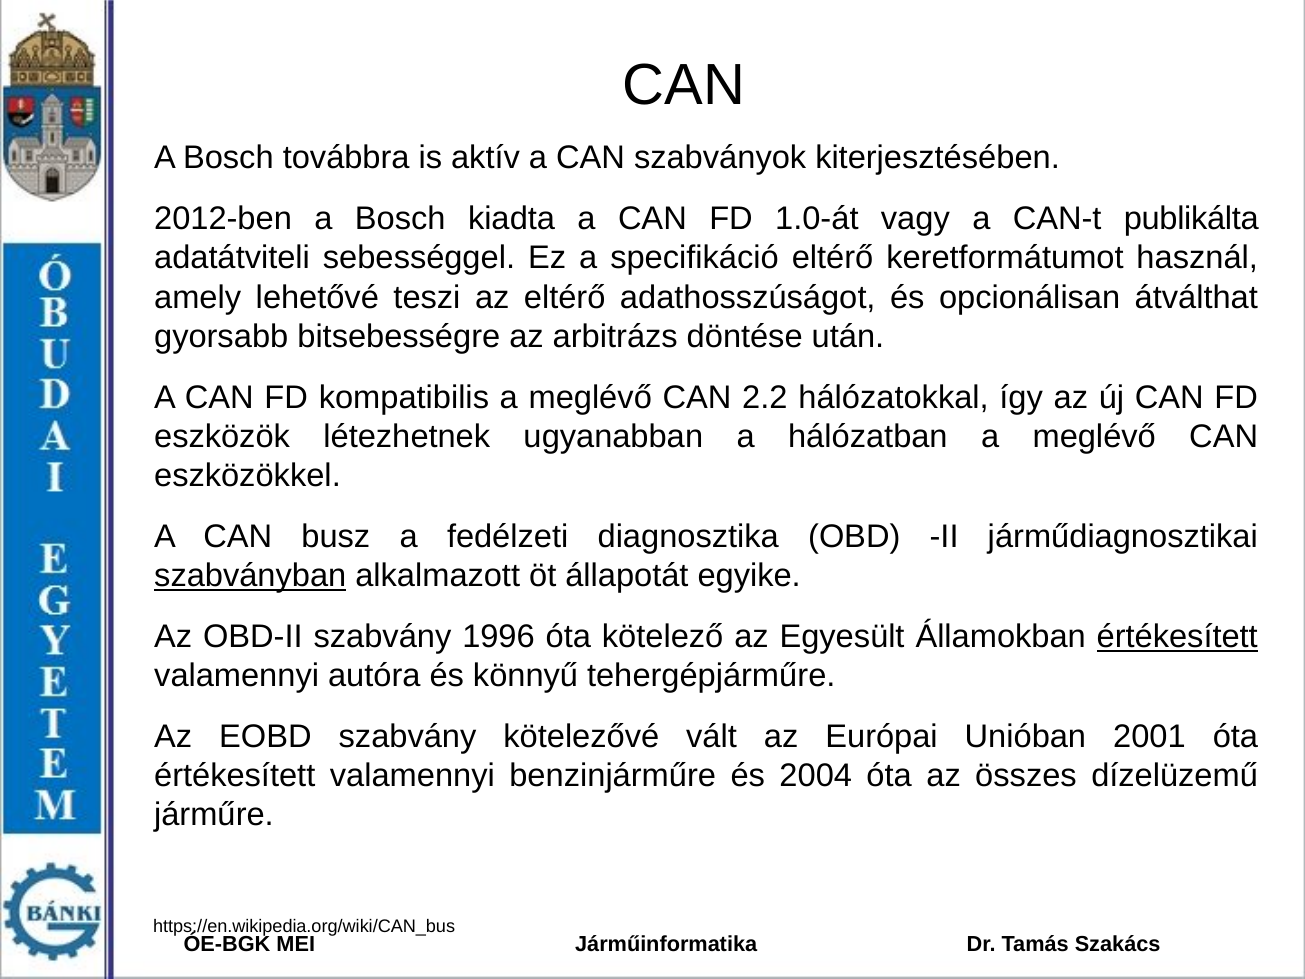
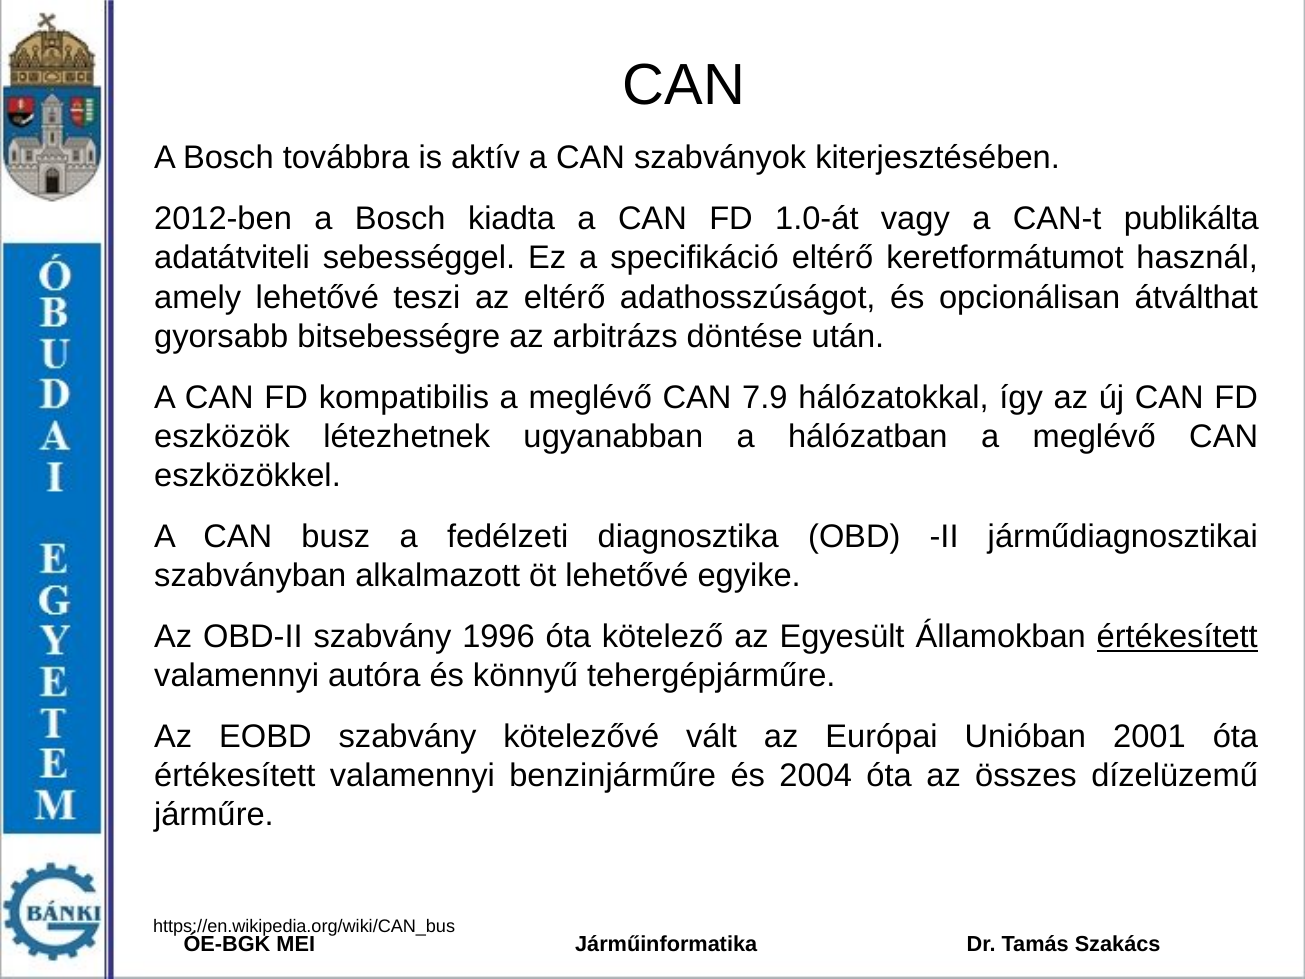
2.2: 2.2 -> 7.9
szabványban underline: present -> none
öt állapotát: állapotát -> lehetővé
